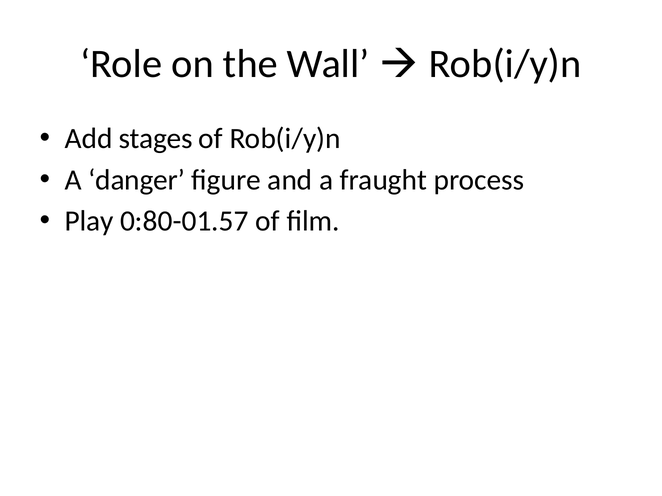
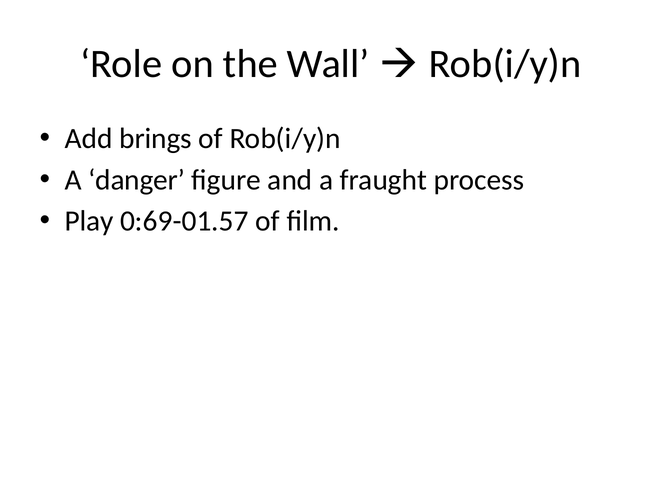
stages: stages -> brings
0:80-01.57: 0:80-01.57 -> 0:69-01.57
